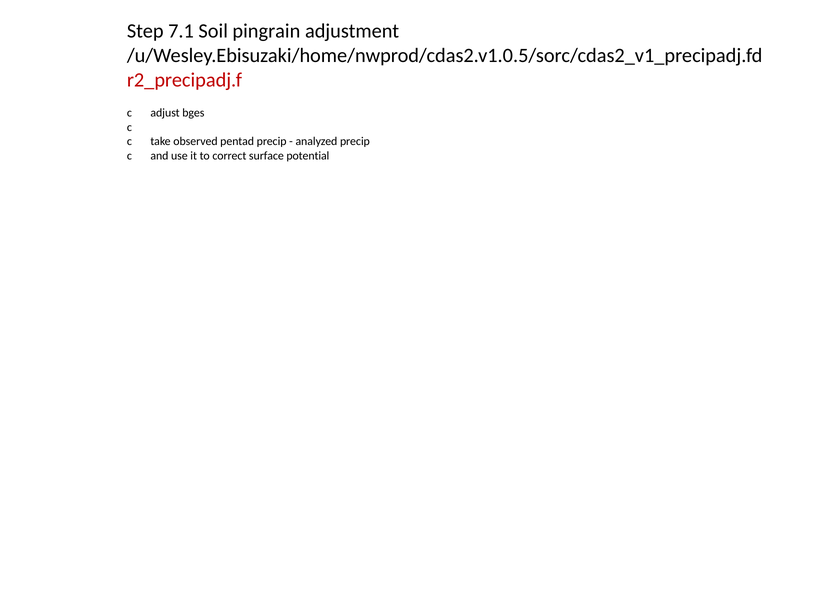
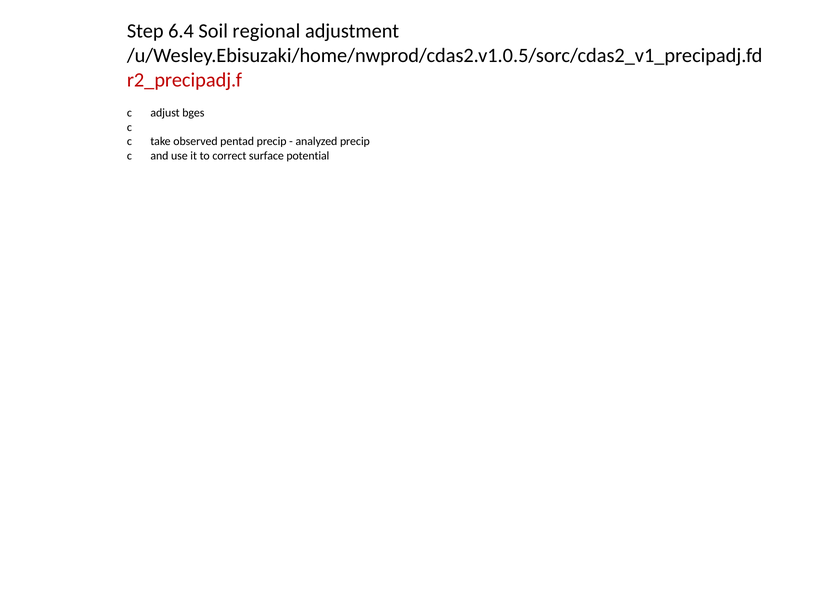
7.1: 7.1 -> 6.4
pingrain: pingrain -> regional
